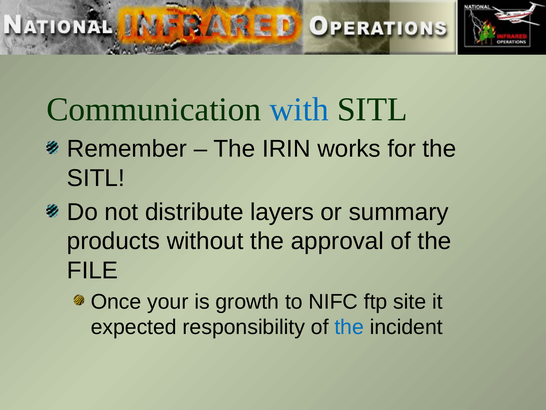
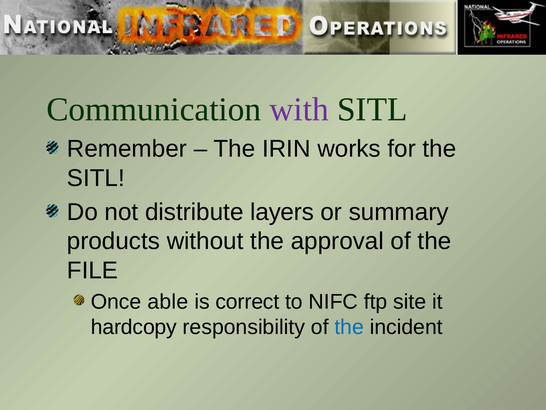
with colour: blue -> purple
your: your -> able
growth: growth -> correct
expected: expected -> hardcopy
